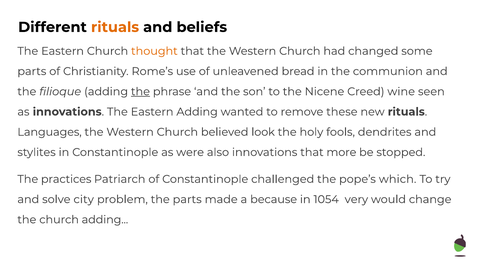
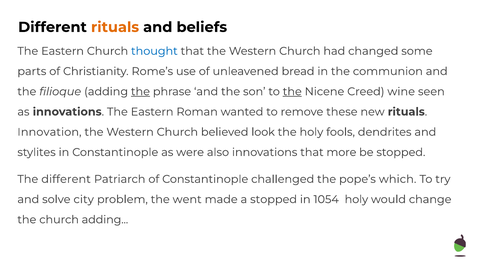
thought colour: orange -> blue
the at (292, 92) underline: none -> present
Eastern Adding: Adding -> Roman
Languages: Languages -> Innovation
The practices: practices -> different
the parts: parts -> went
a because: because -> stopped
1054 very: very -> holy
